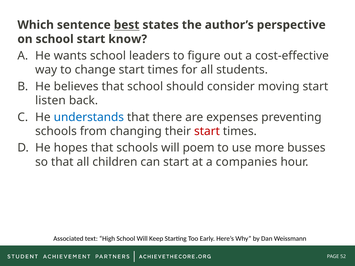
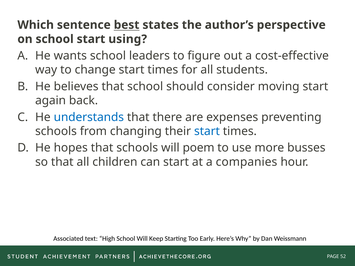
know: know -> using
listen: listen -> again
start at (207, 131) colour: red -> blue
